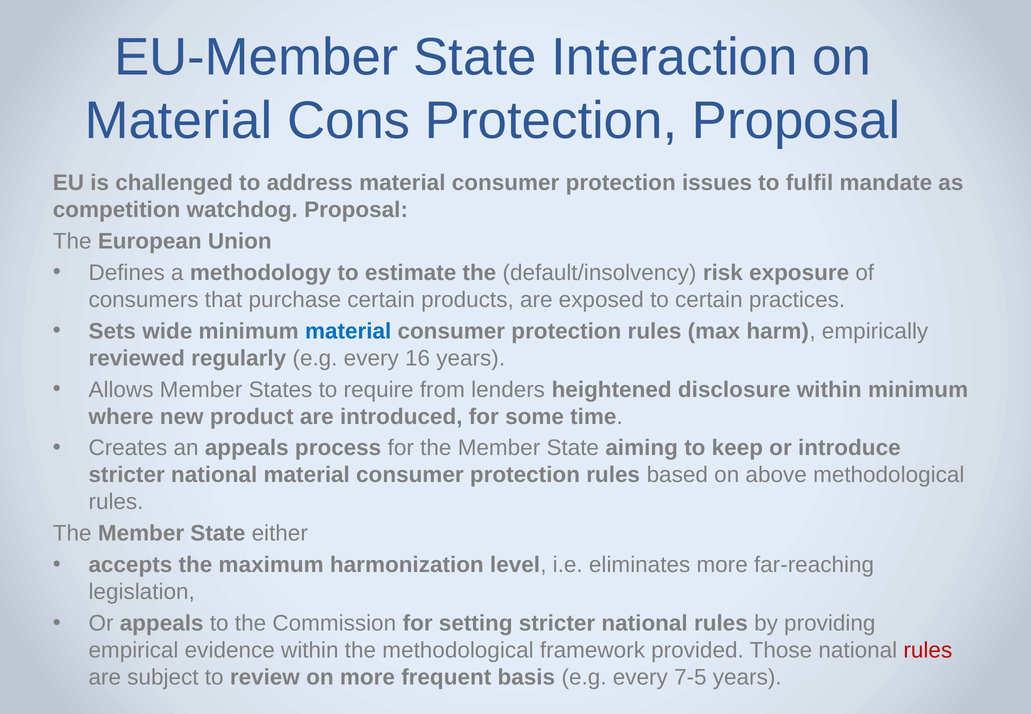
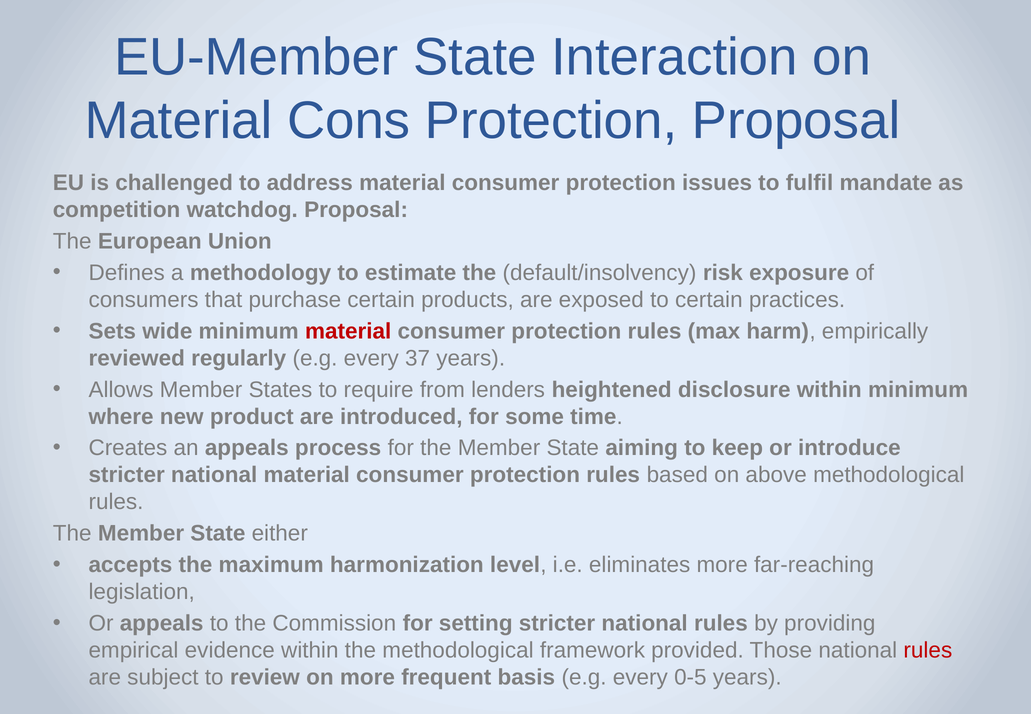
material at (348, 331) colour: blue -> red
16: 16 -> 37
7-5: 7-5 -> 0-5
